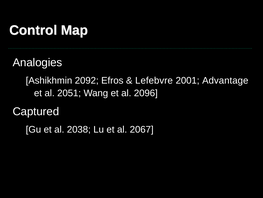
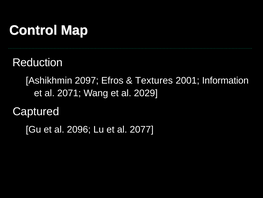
Analogies: Analogies -> Reduction
2092: 2092 -> 2097
Lefebvre: Lefebvre -> Textures
Advantage: Advantage -> Information
2051: 2051 -> 2071
2096: 2096 -> 2029
2038: 2038 -> 2096
2067: 2067 -> 2077
